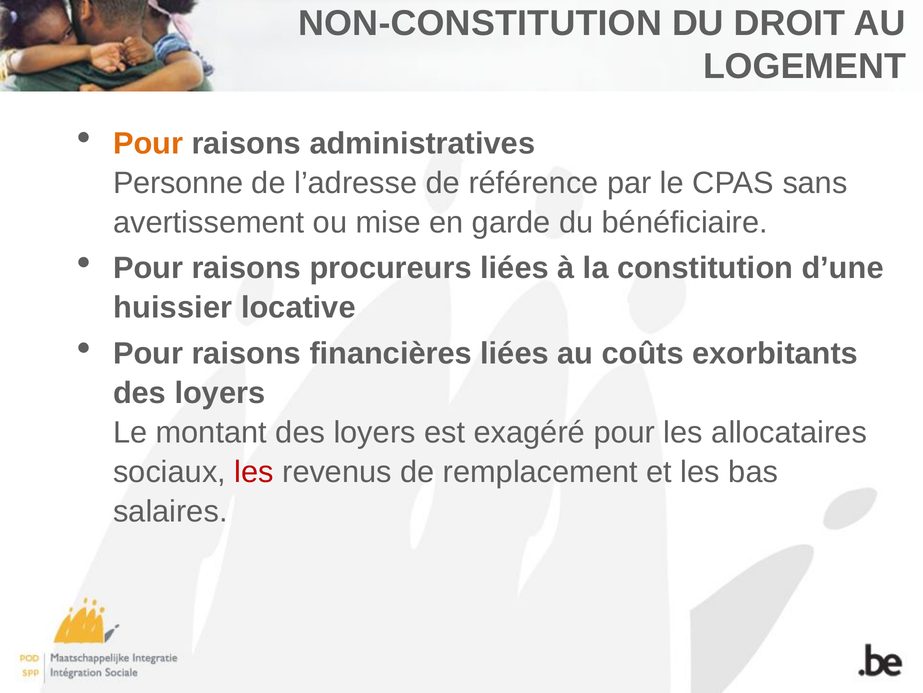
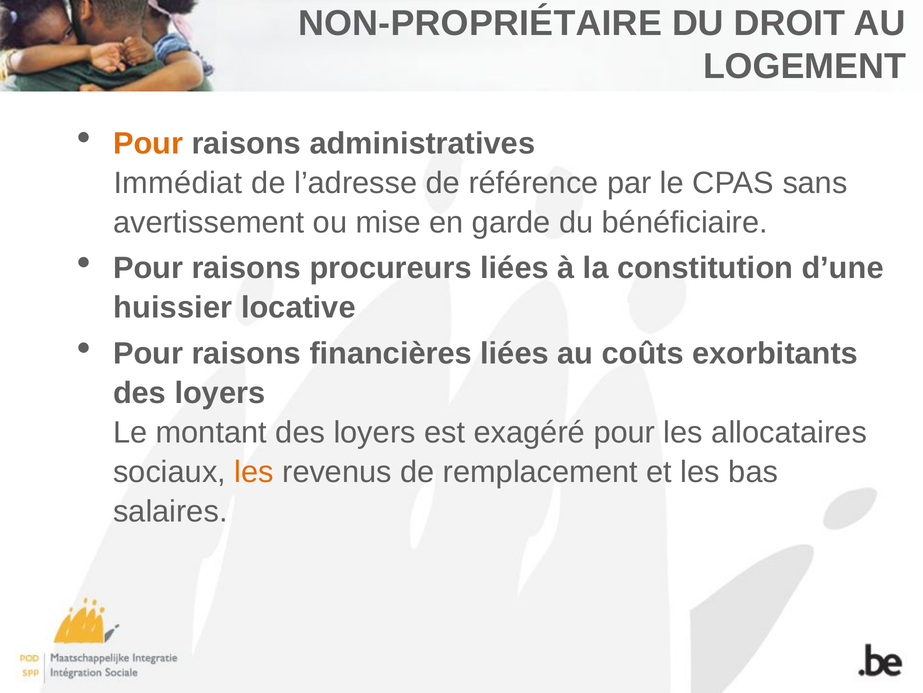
NON-CONSTITUTION: NON-CONSTITUTION -> NON-PROPRIÉTAIRE
Personne: Personne -> Immédiat
les at (254, 471) colour: red -> orange
